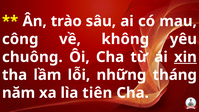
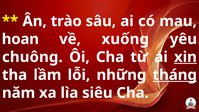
công: công -> hoan
không: không -> xuống
tháng underline: none -> present
tiên: tiên -> siêu
